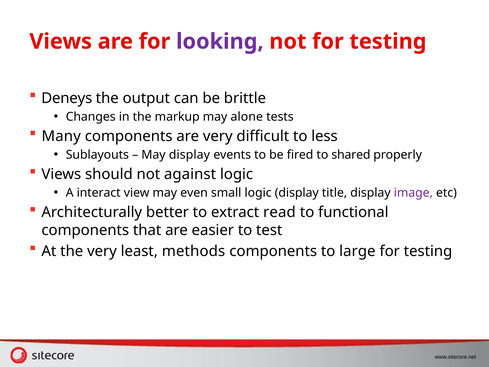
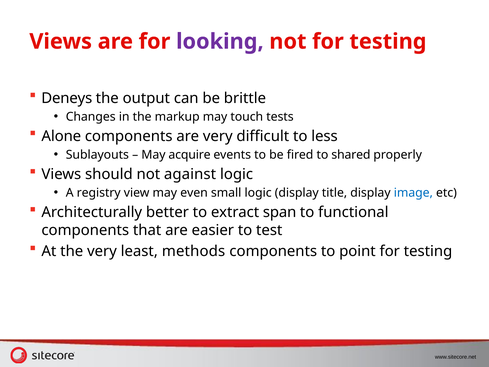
alone: alone -> touch
Many: Many -> Alone
May display: display -> acquire
interact: interact -> registry
image colour: purple -> blue
read: read -> span
large: large -> point
